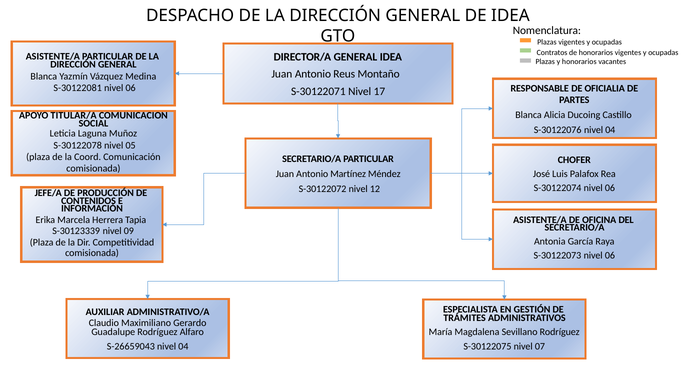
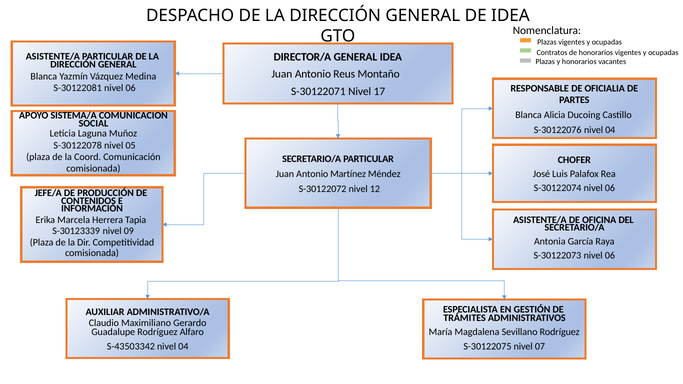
TITULAR/A: TITULAR/A -> SISTEMA/A
S-26659043: S-26659043 -> S-43503342
